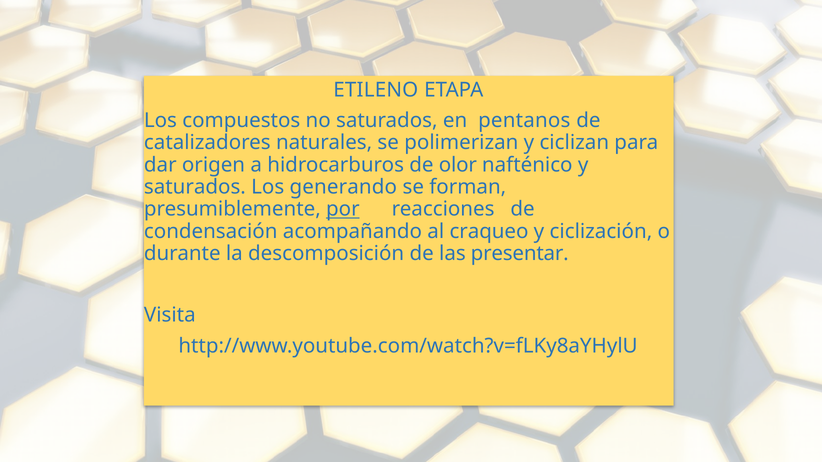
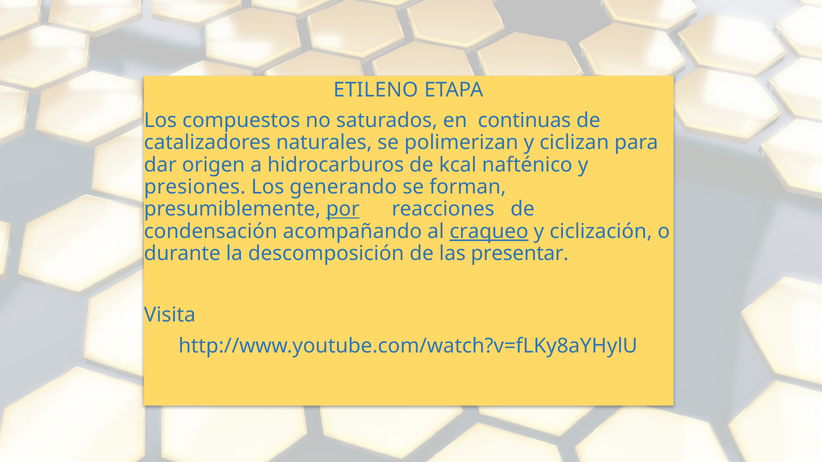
pentanos: pentanos -> continuas
olor: olor -> kcal
saturados at (195, 187): saturados -> presiones
craqueo underline: none -> present
